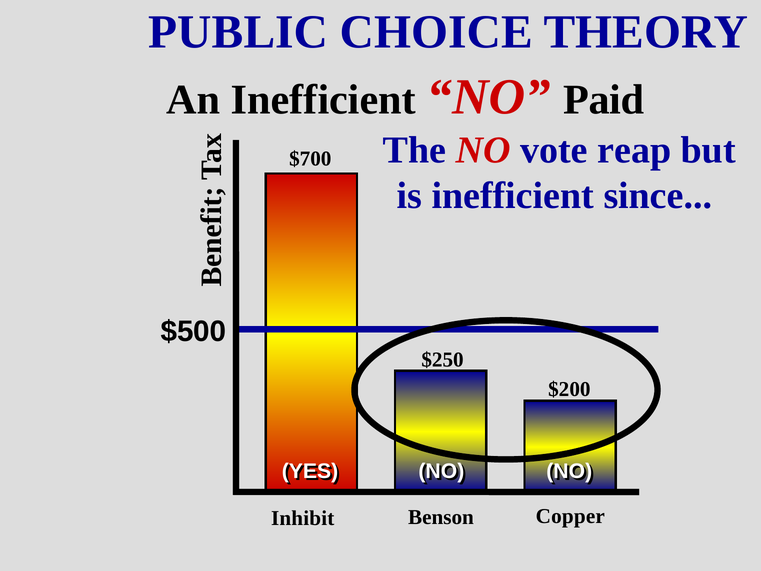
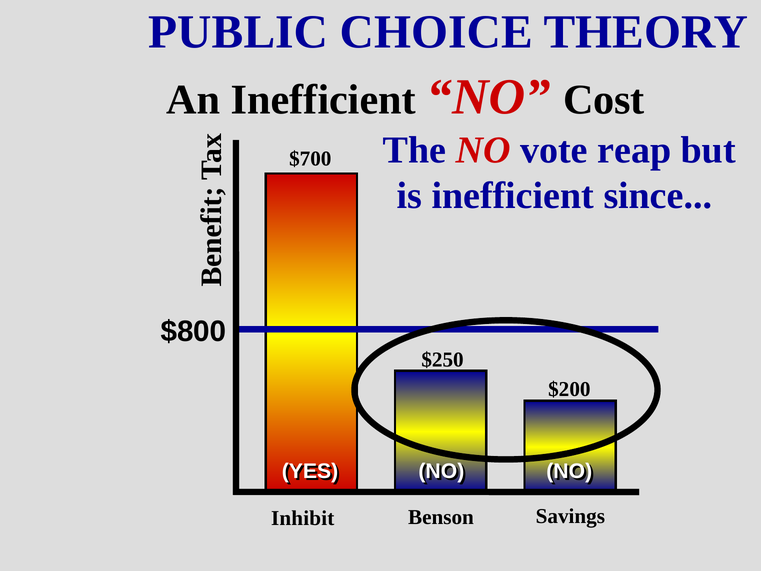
Paid: Paid -> Cost
$500: $500 -> $800
Copper: Copper -> Savings
